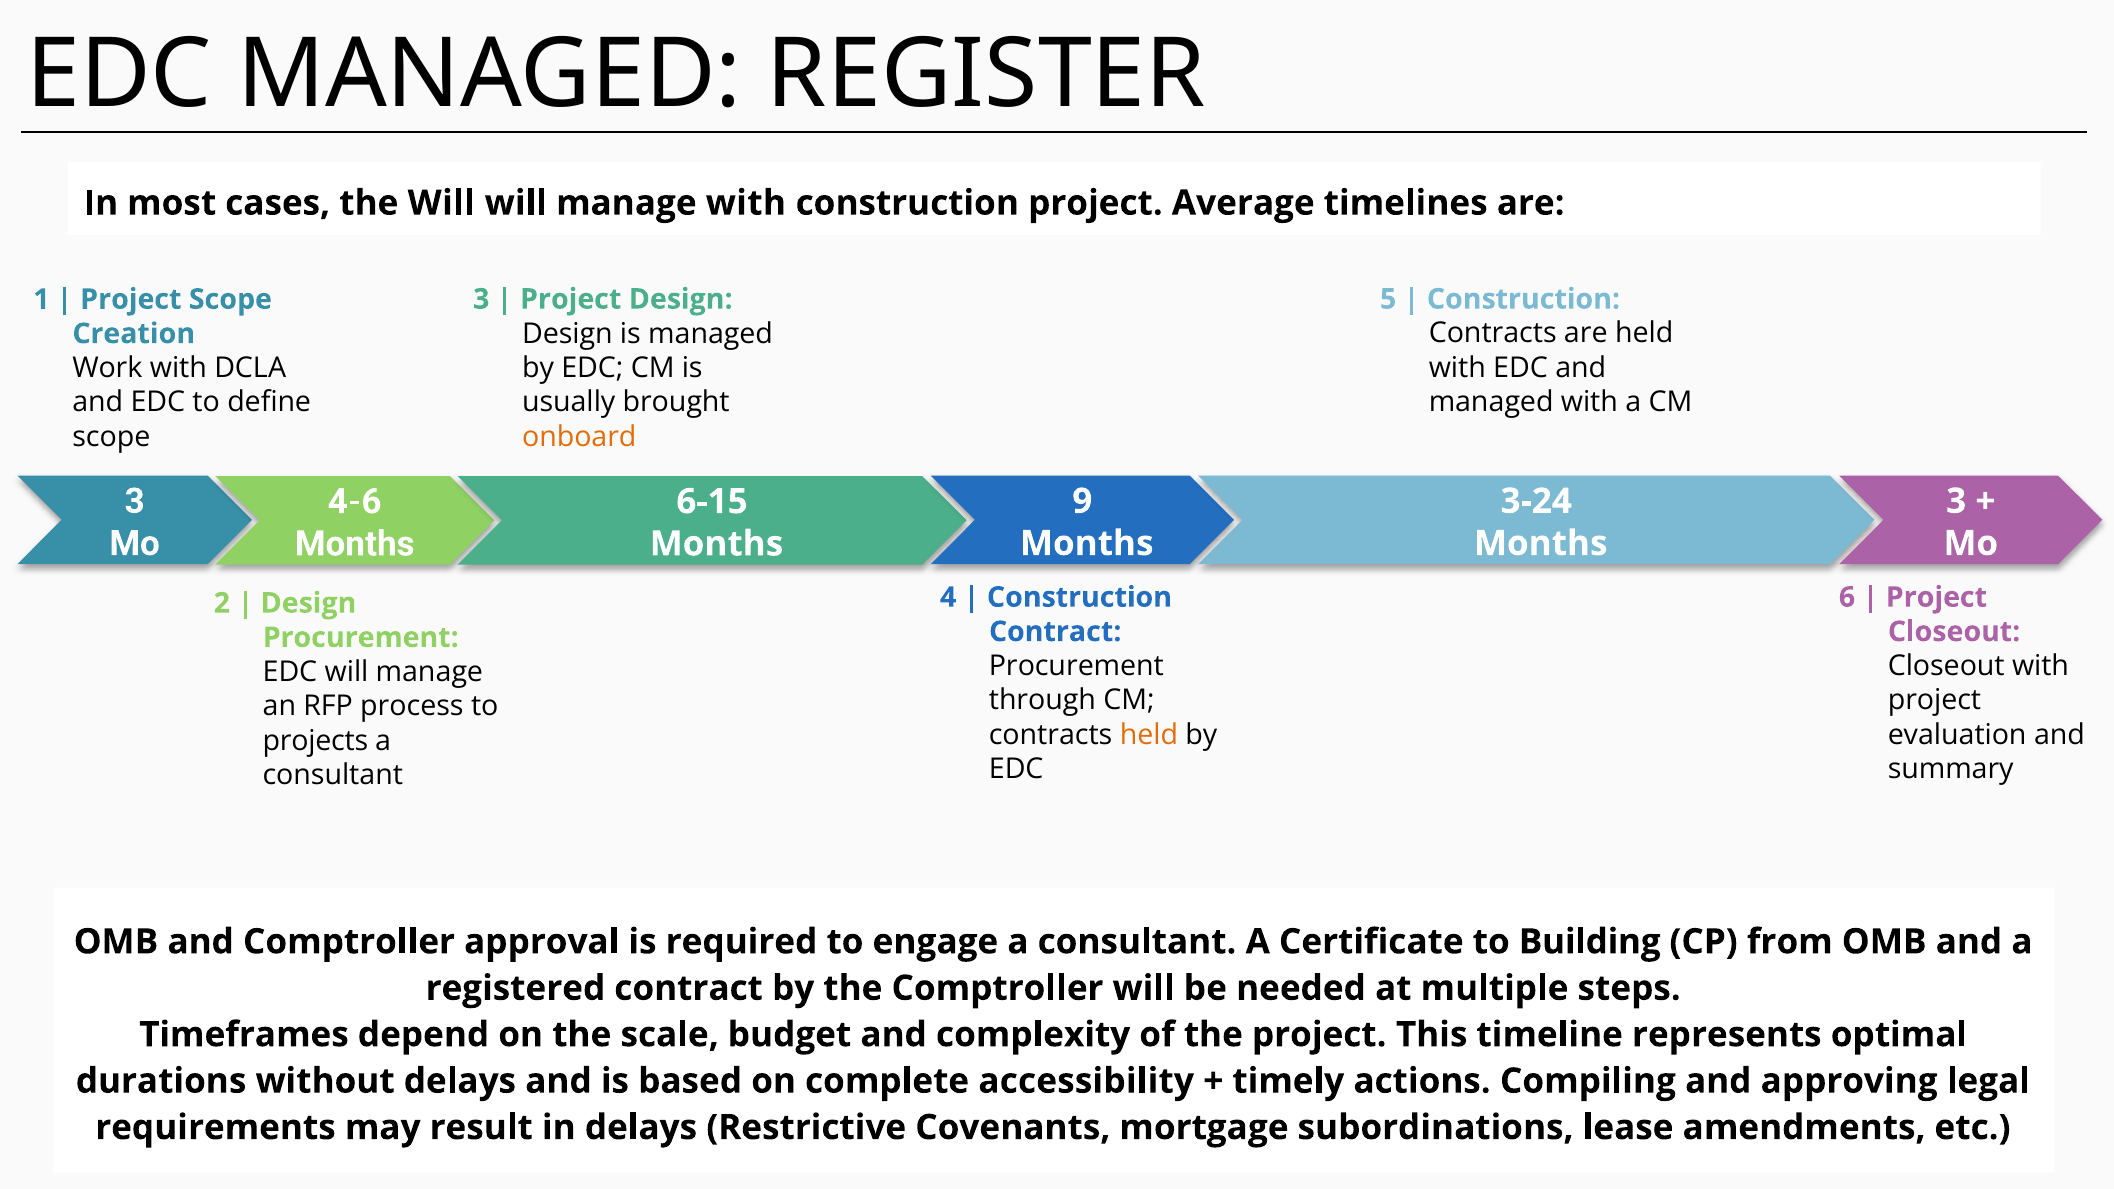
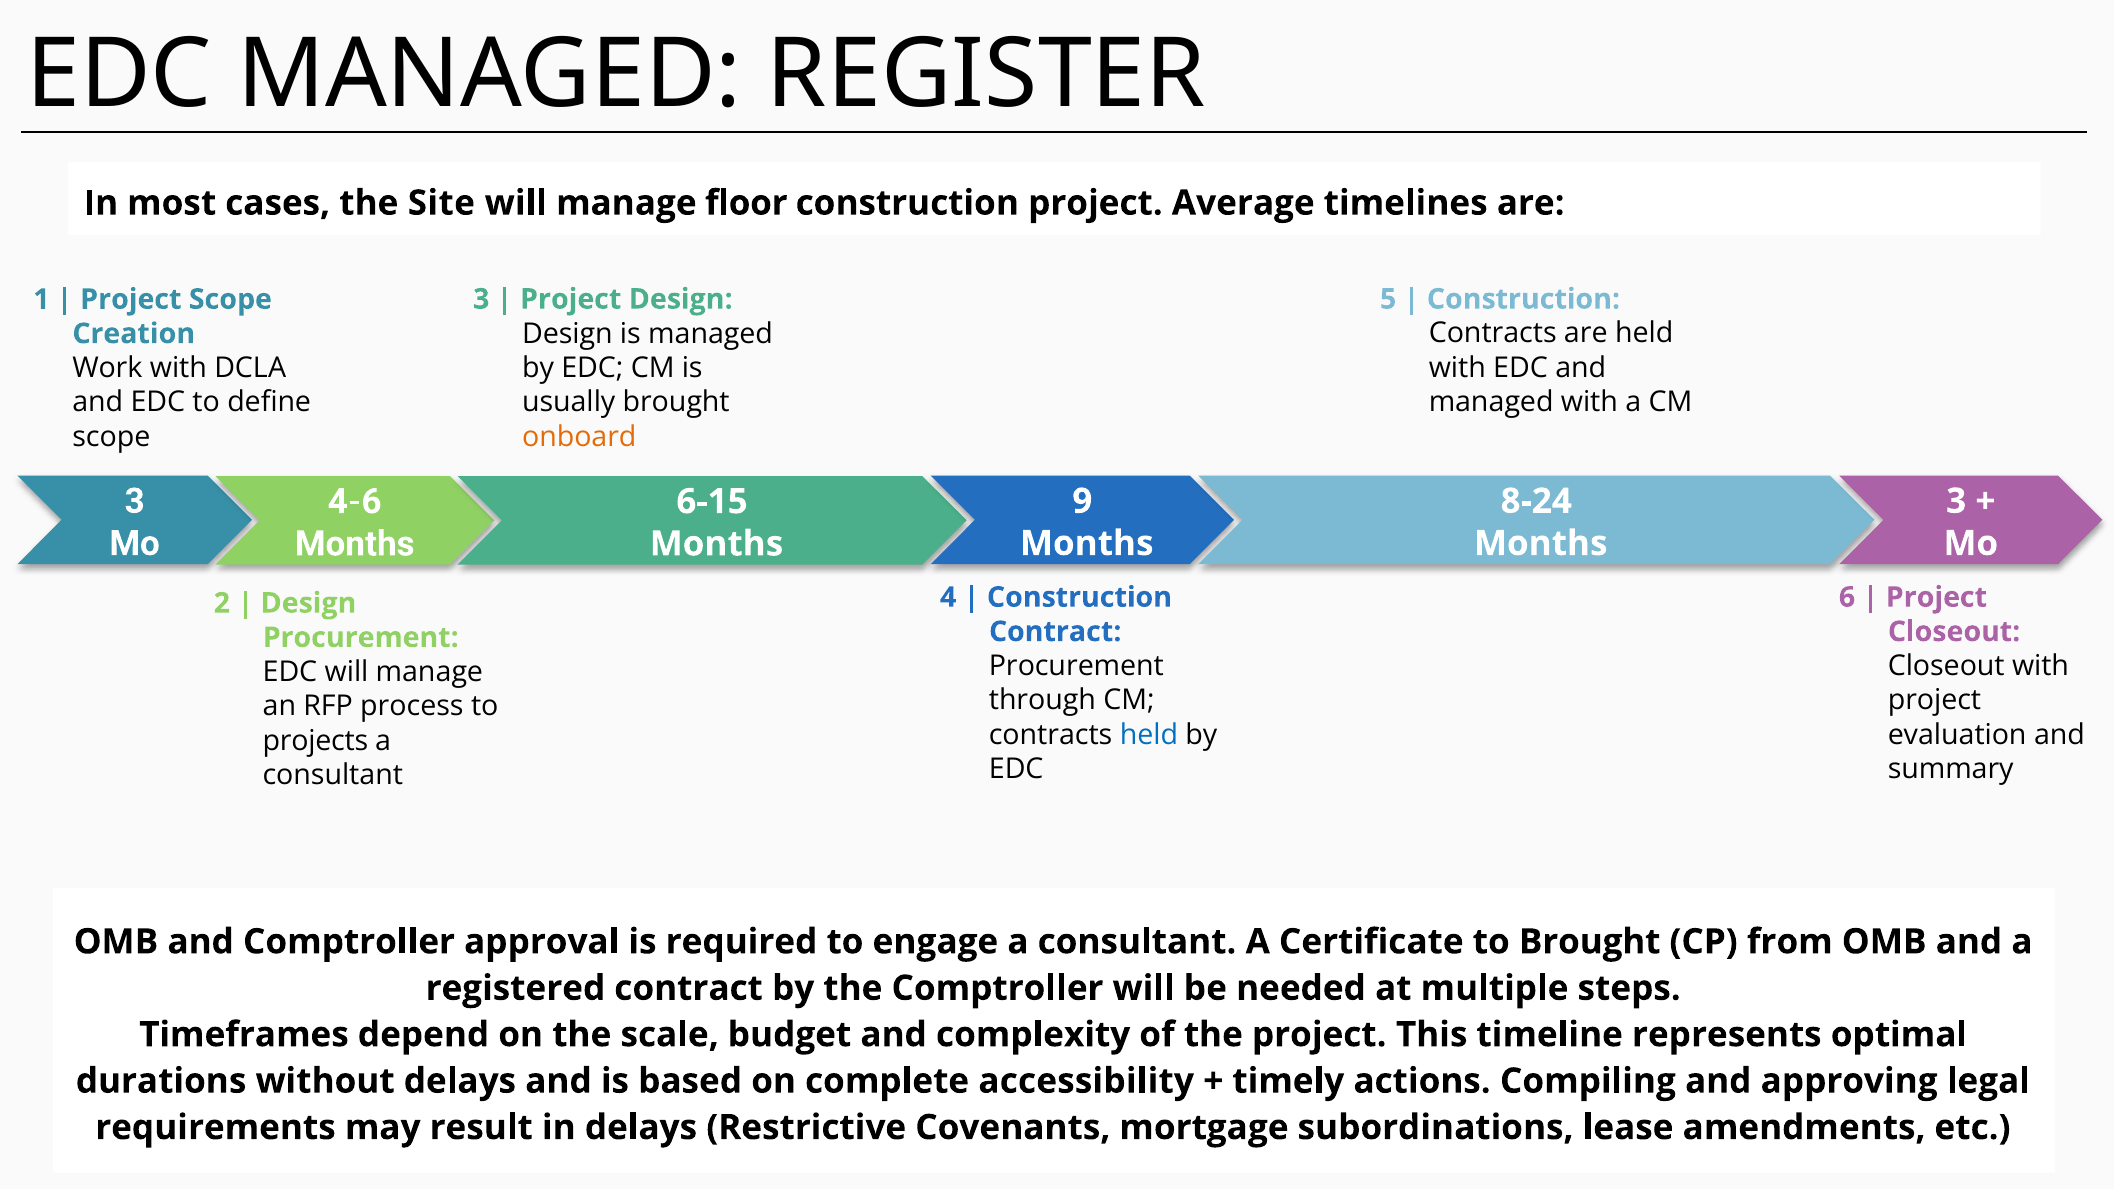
the Will: Will -> Site
manage with: with -> floor
3-24: 3-24 -> 8-24
held at (1149, 735) colour: orange -> blue
to Building: Building -> Brought
